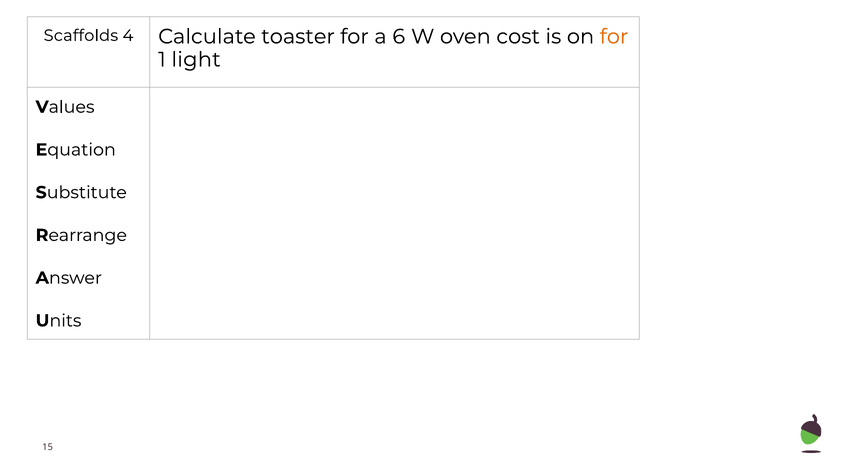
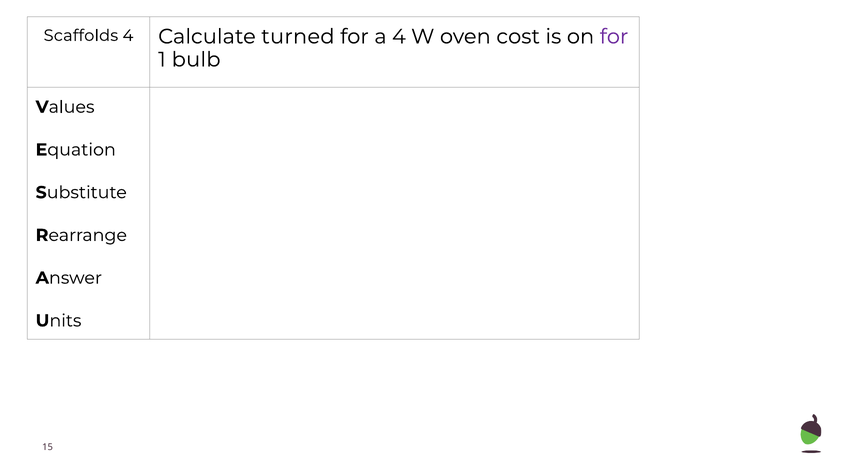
toaster: toaster -> turned
a 6: 6 -> 4
for at (614, 37) colour: orange -> purple
light: light -> bulb
